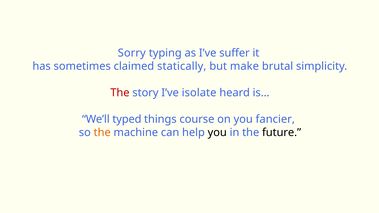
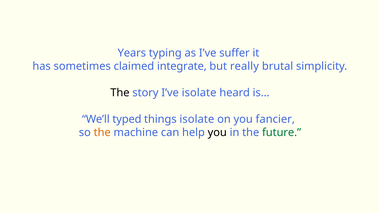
Sorry: Sorry -> Years
statically: statically -> integrate
make: make -> really
The at (120, 93) colour: red -> black
things course: course -> isolate
future colour: black -> green
